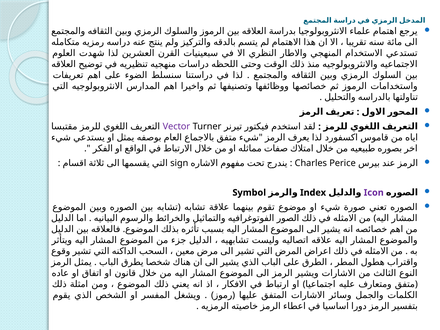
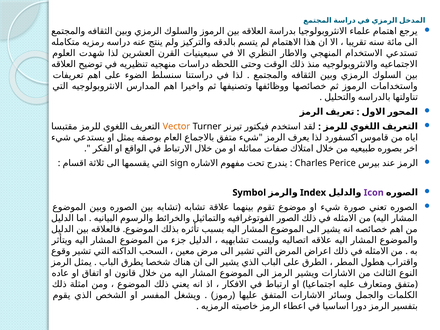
Vector colour: purple -> orange
